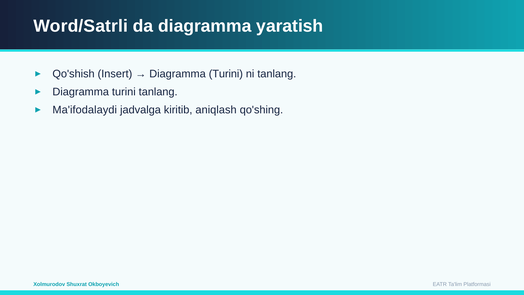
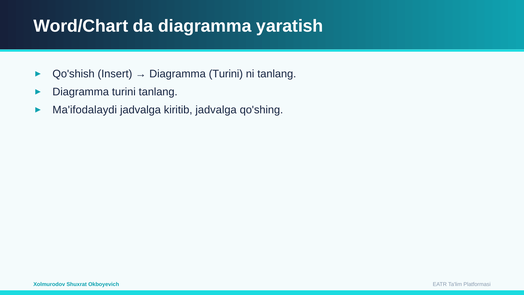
Word/Satrli: Word/Satrli -> Word/Chart
kiritib aniqlash: aniqlash -> jadvalga
